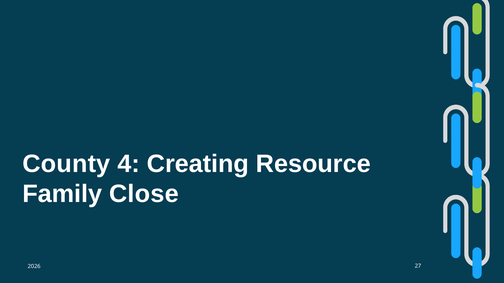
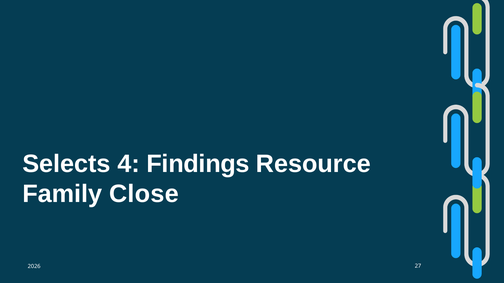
County: County -> Selects
Creating: Creating -> Findings
